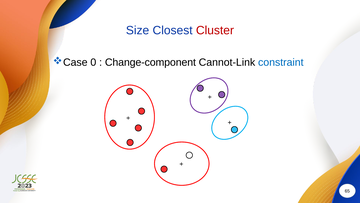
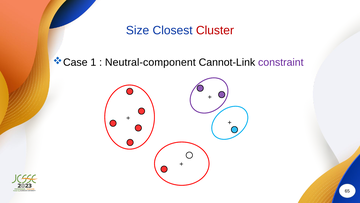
0: 0 -> 1
Change-component: Change-component -> Neutral-component
constraint colour: blue -> purple
